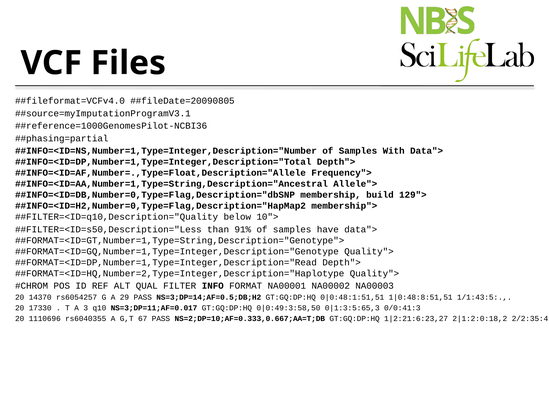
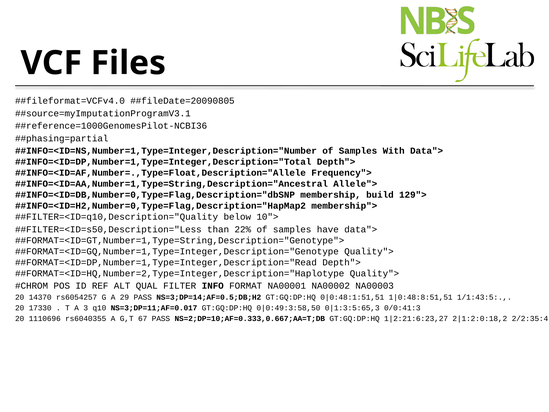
91%: 91% -> 22%
